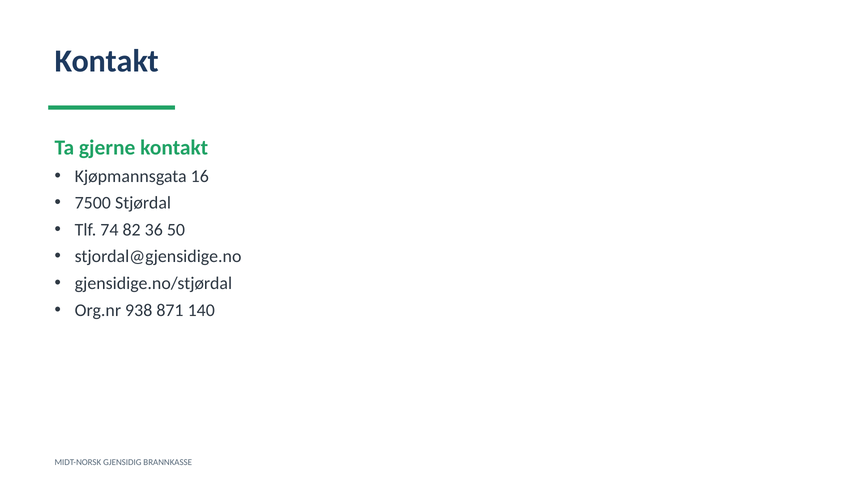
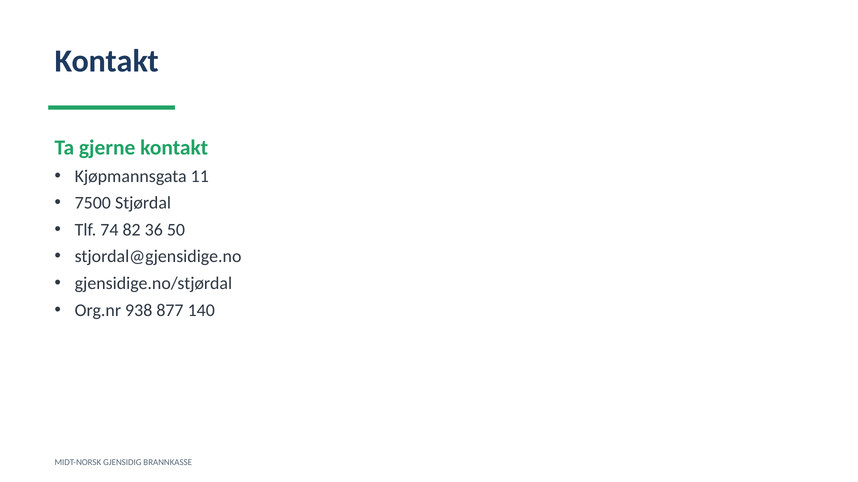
16: 16 -> 11
871: 871 -> 877
